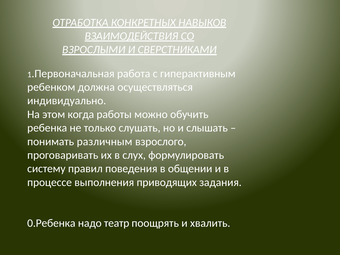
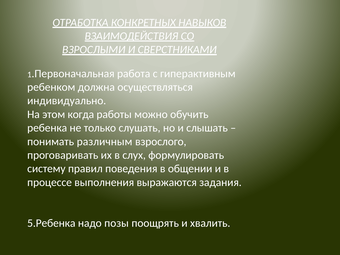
приводящих: приводящих -> выражаются
0.Ребенка: 0.Ребенка -> 5.Ребенка
театр: театр -> позы
